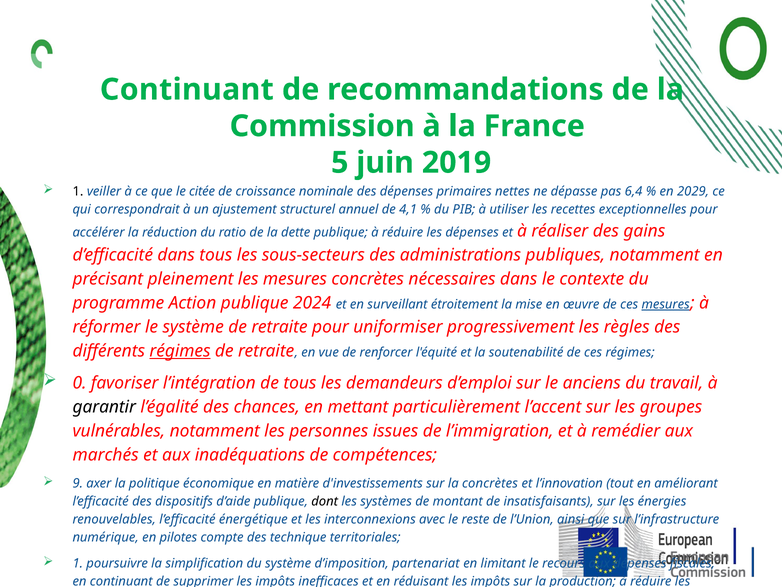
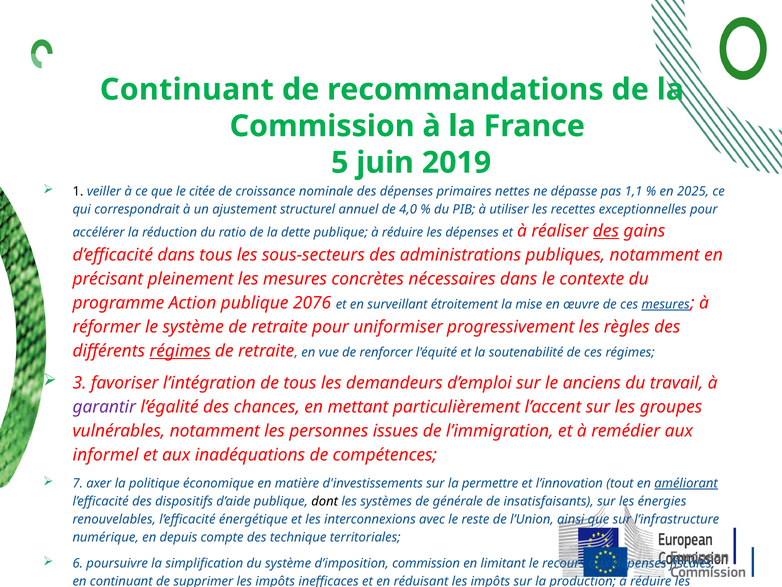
6,4: 6,4 -> 1,1
2029: 2029 -> 2025
4,1: 4,1 -> 4,0
des at (606, 231) underline: none -> present
2024: 2024 -> 2076
0: 0 -> 3
garantir colour: black -> purple
marchés: marchés -> informel
9: 9 -> 7
la concrètes: concrètes -> permettre
améliorant underline: none -> present
montant: montant -> générale
pilotes: pilotes -> depuis
1 at (78, 563): 1 -> 6
d’imposition partenariat: partenariat -> commission
